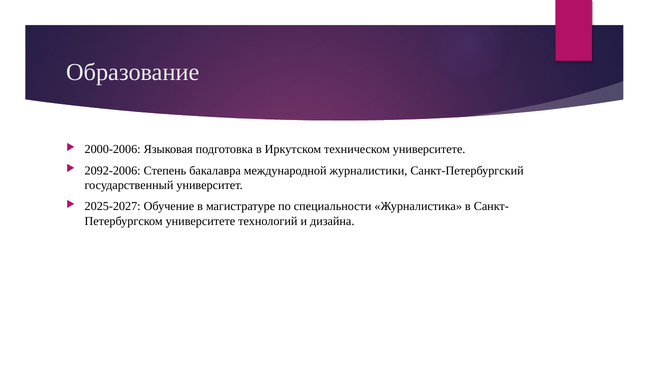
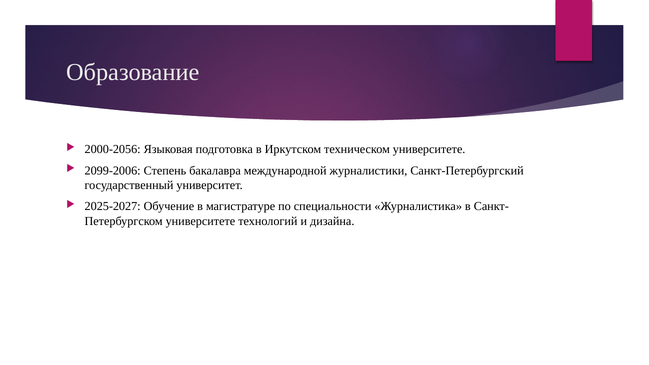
2000-2006: 2000-2006 -> 2000-2056
2092-2006: 2092-2006 -> 2099-2006
